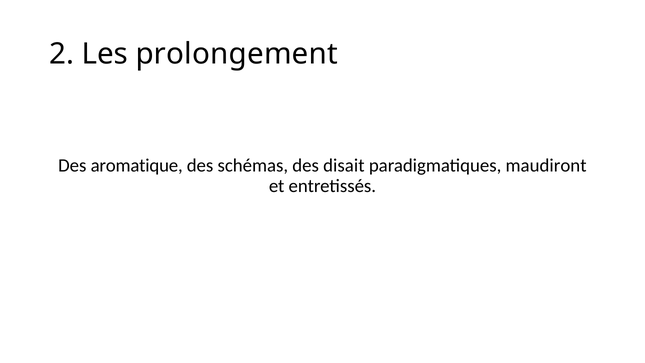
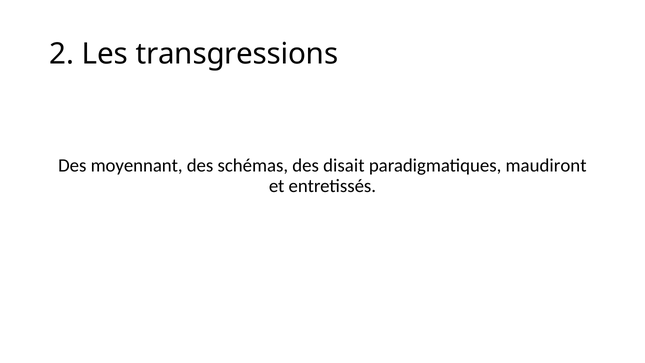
prolongement: prolongement -> transgressions
aromatique: aromatique -> moyennant
